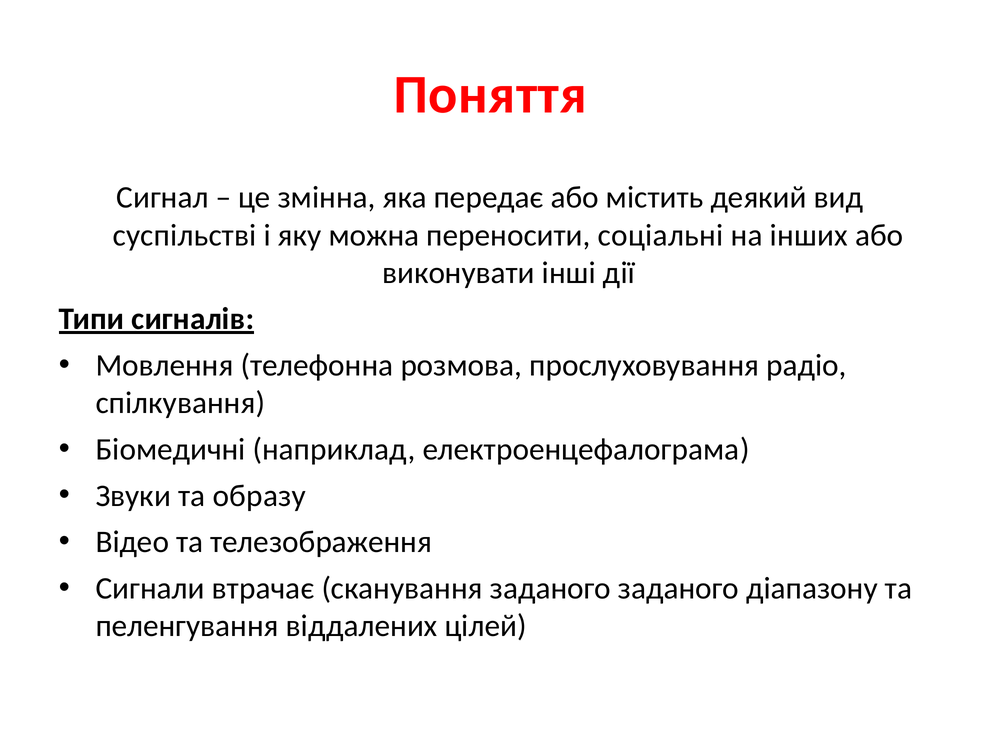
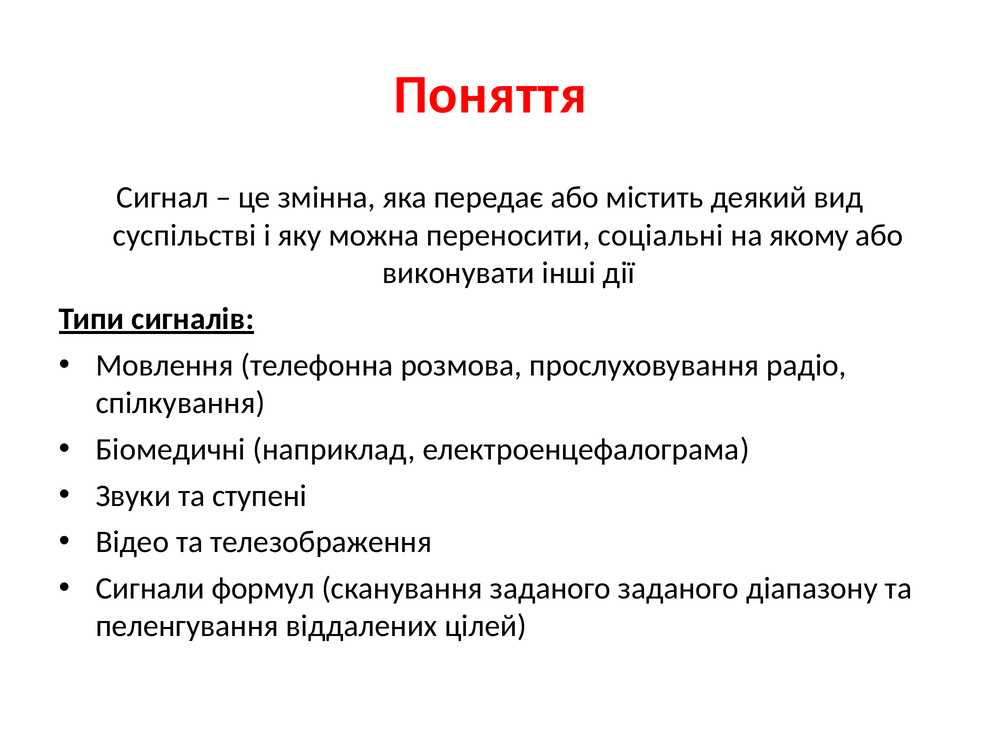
інших: інших -> якому
образу: образу -> ступені
втрачає: втрачає -> формул
